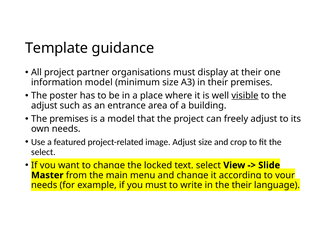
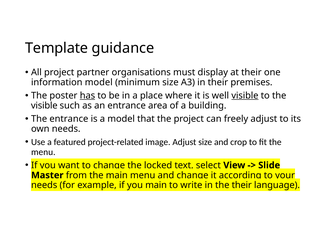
has underline: none -> present
adjust at (44, 106): adjust -> visible
The premises: premises -> entrance
select at (43, 152): select -> menu
you must: must -> main
